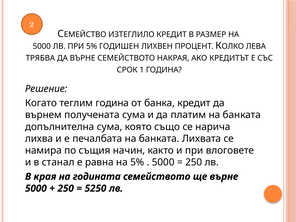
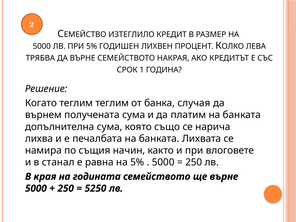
теглим година: година -> теглим
банка кредит: кредит -> случая
